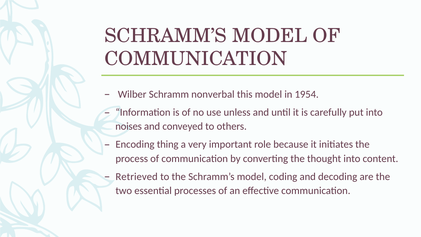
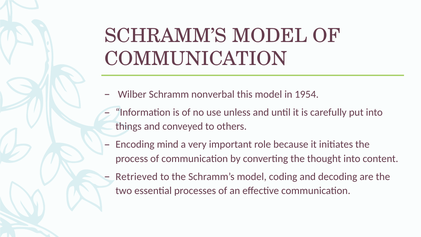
noises: noises -> things
thing: thing -> mind
